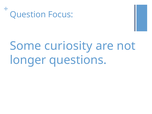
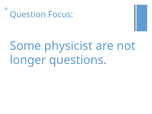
curiosity: curiosity -> physicist
